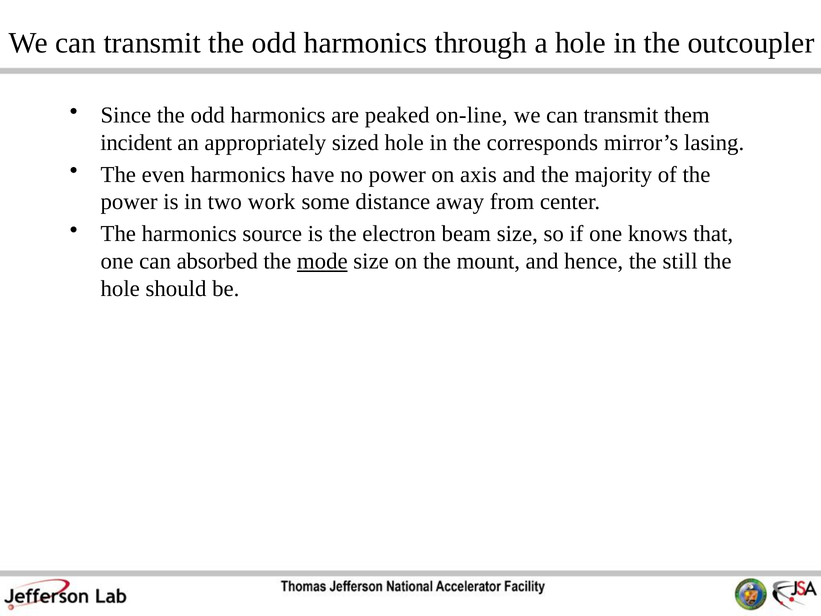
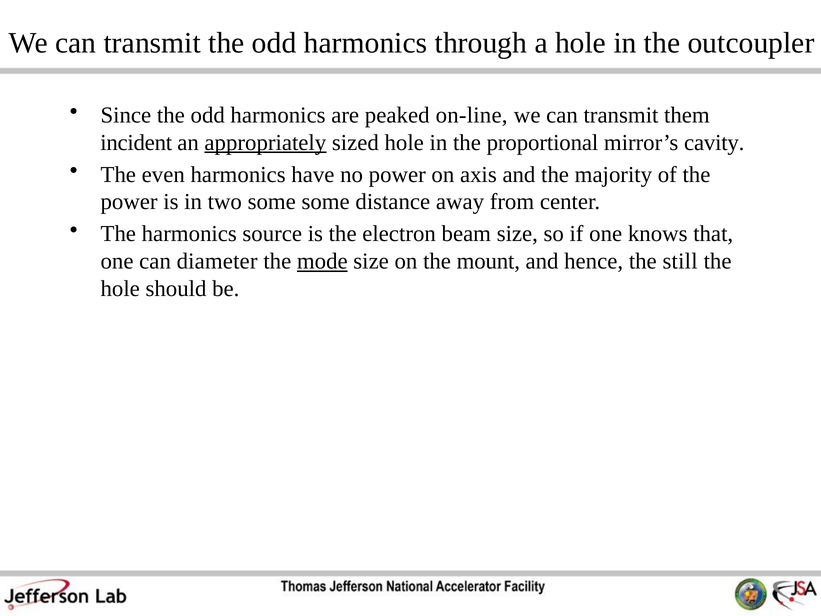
appropriately underline: none -> present
corresponds: corresponds -> proportional
lasing: lasing -> cavity
two work: work -> some
absorbed: absorbed -> diameter
